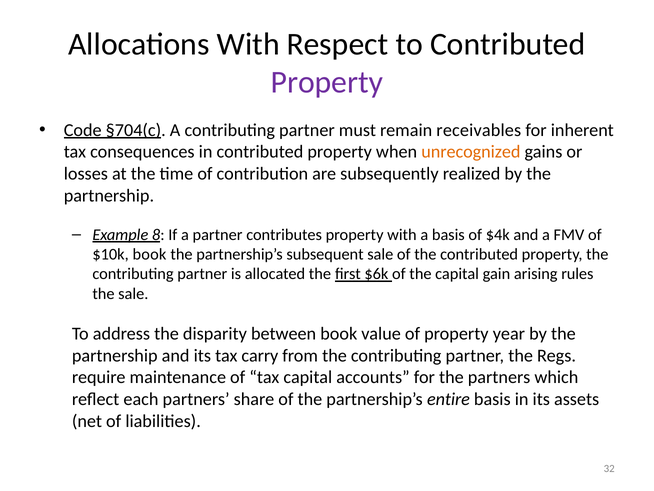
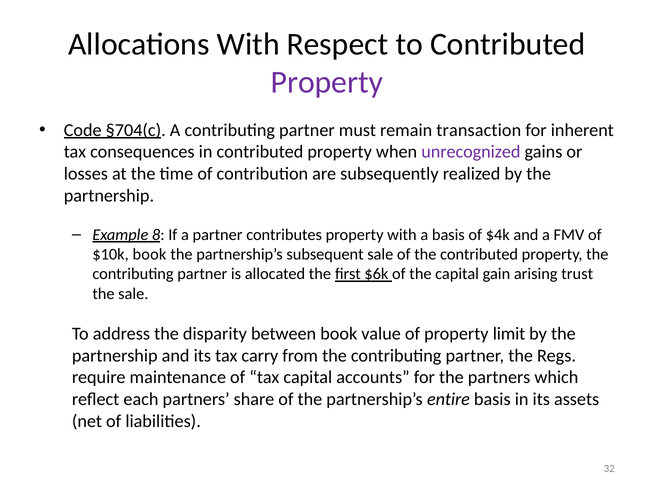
receivables: receivables -> transaction
unrecognized colour: orange -> purple
rules: rules -> trust
year: year -> limit
